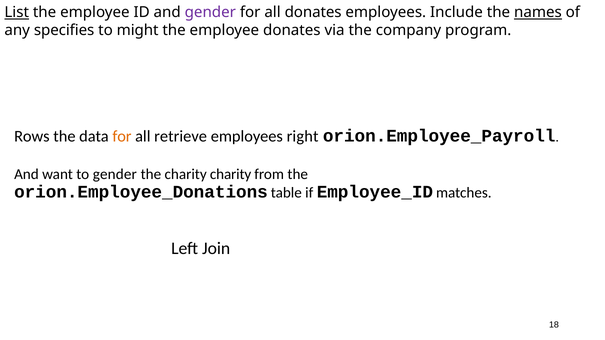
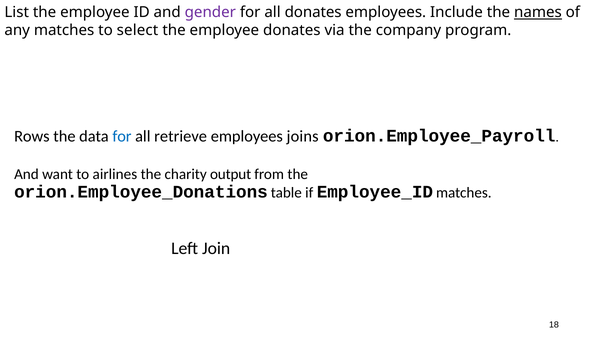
List underline: present -> none
any specifies: specifies -> matches
might: might -> select
for at (122, 136) colour: orange -> blue
right: right -> joins
to gender: gender -> airlines
charity charity: charity -> output
